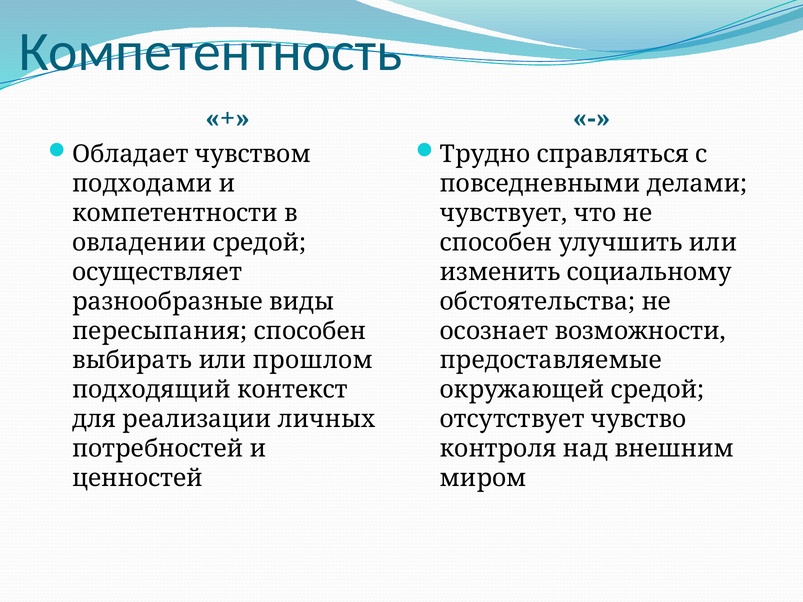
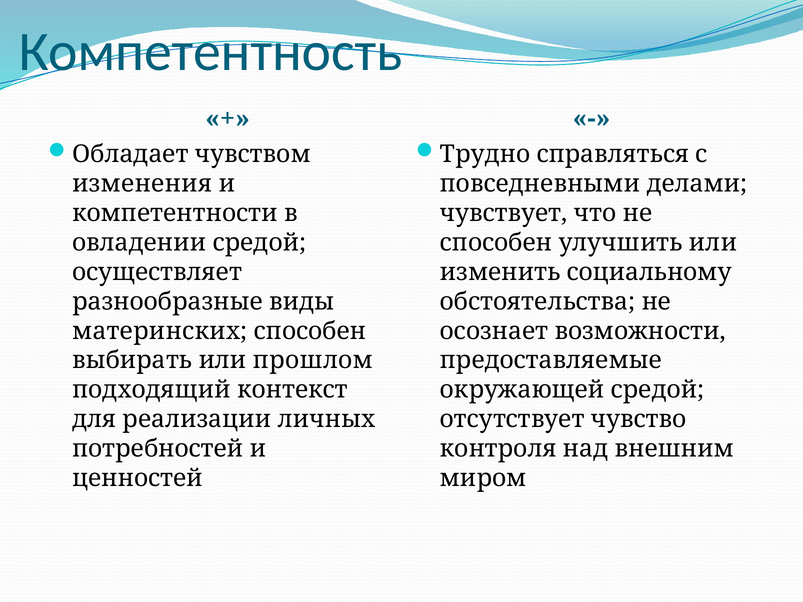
подходами: подходами -> изменения
пересыпания: пересыпания -> материнских
